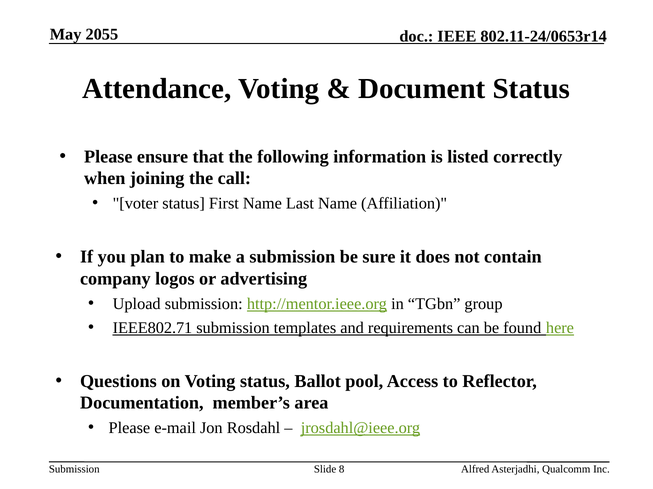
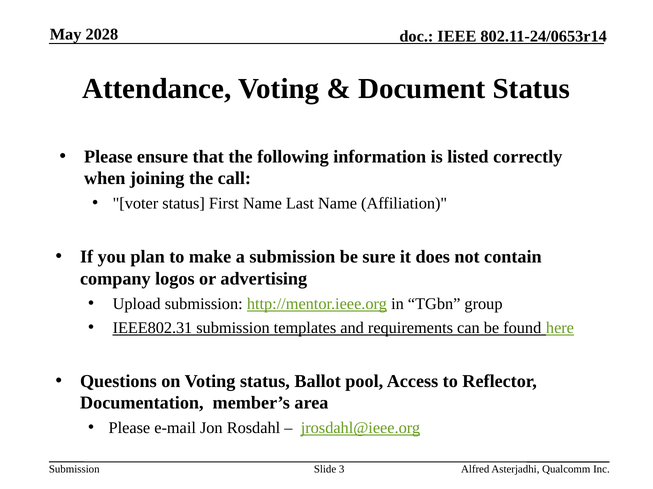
2055: 2055 -> 2028
IEEE802.71: IEEE802.71 -> IEEE802.31
8: 8 -> 3
